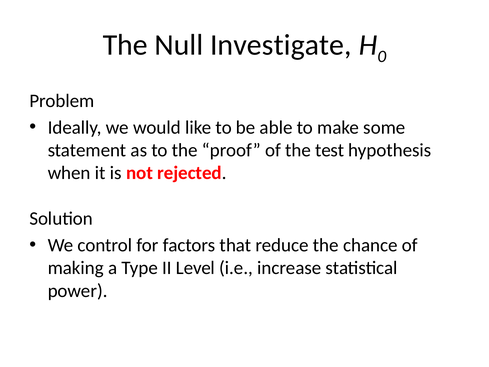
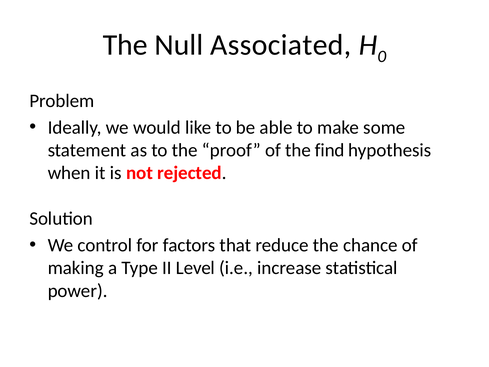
Investigate: Investigate -> Associated
test: test -> find
